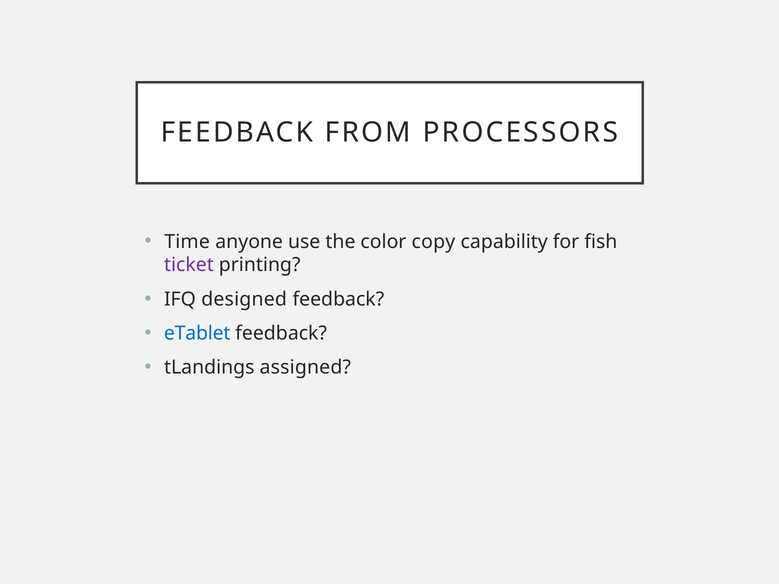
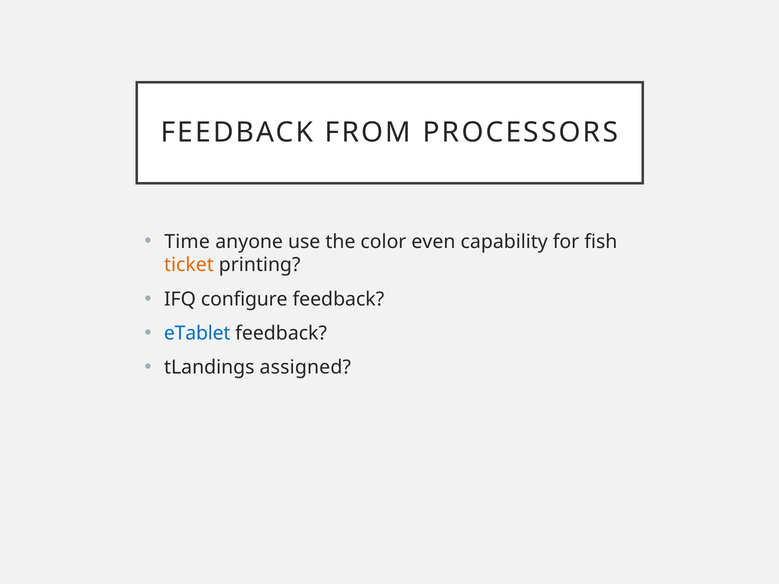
copy: copy -> even
ticket colour: purple -> orange
designed: designed -> configure
